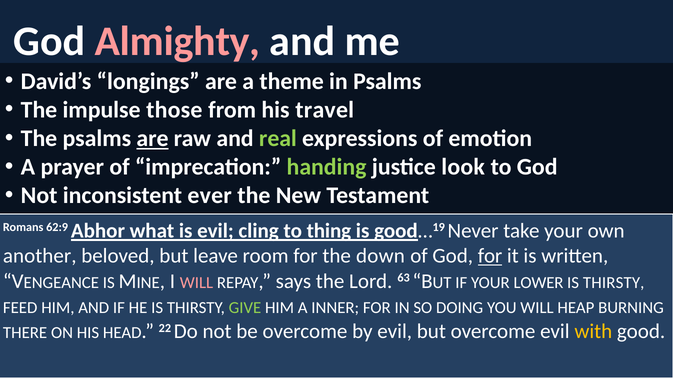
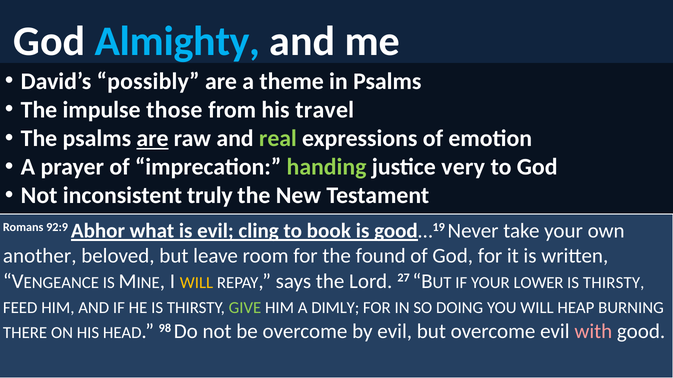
Almighty colour: pink -> light blue
longings: longings -> possibly
look: look -> very
ever: ever -> truly
62:9: 62:9 -> 92:9
thing: thing -> book
down: down -> found
for at (490, 256) underline: present -> none
WILL at (196, 283) colour: pink -> yellow
63: 63 -> 27
INNER: INNER -> DIMLY
22: 22 -> 98
with colour: yellow -> pink
